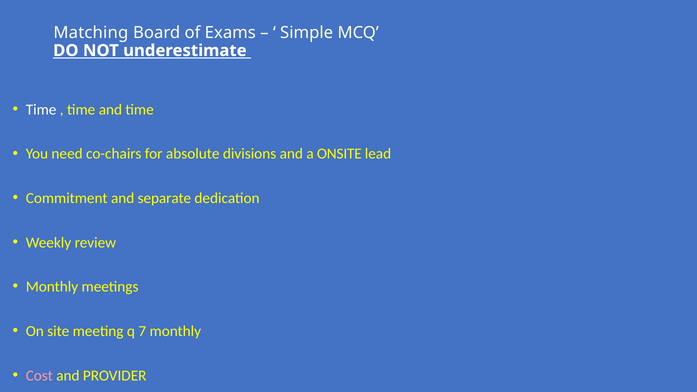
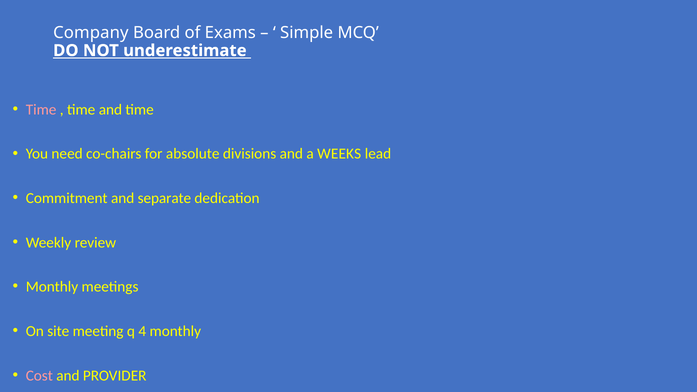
Matching: Matching -> Company
Time at (41, 110) colour: white -> pink
ONSITE: ONSITE -> WEEKS
7: 7 -> 4
